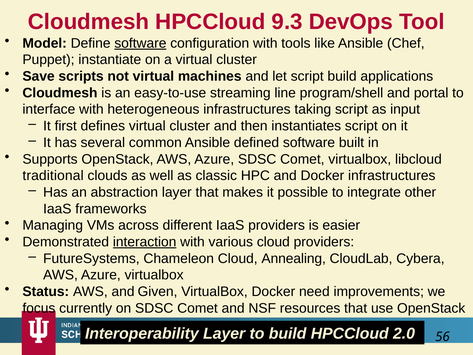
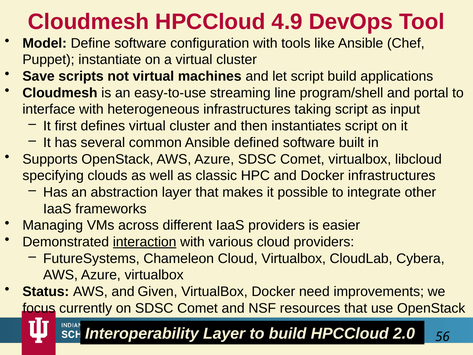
9.3: 9.3 -> 4.9
software at (140, 43) underline: present -> none
traditional: traditional -> specifying
Cloud Annealing: Annealing -> Virtualbox
